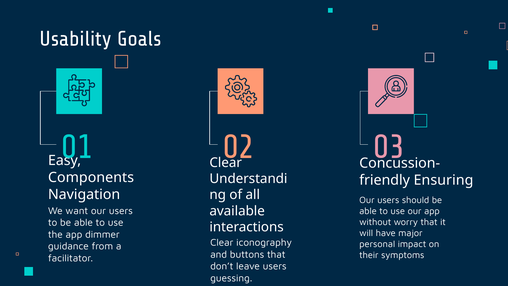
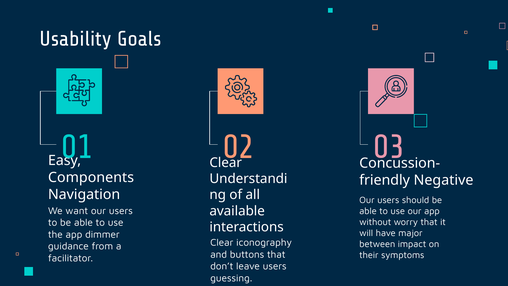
Ensuring: Ensuring -> Negative
personal: personal -> between
